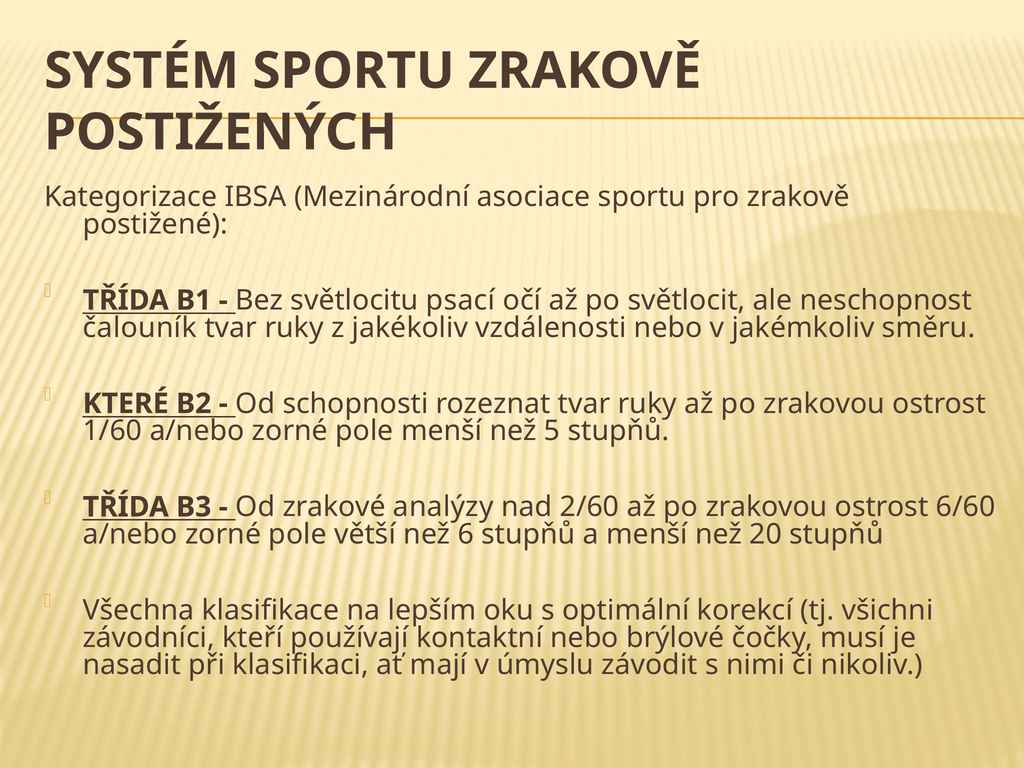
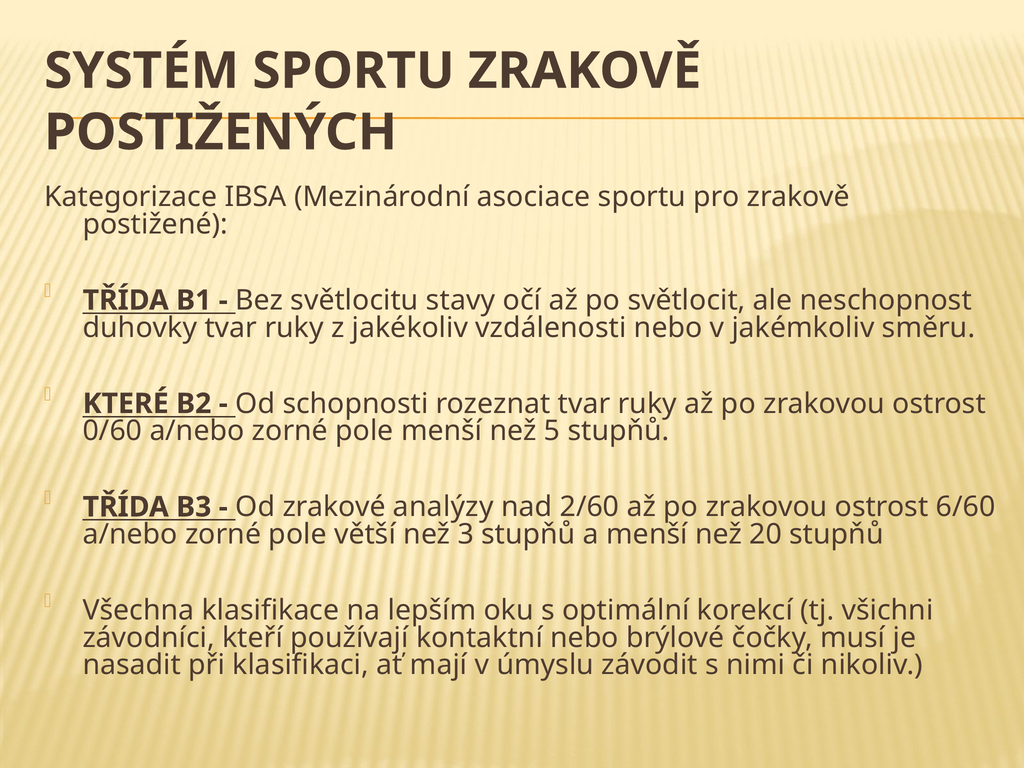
psací: psací -> stavy
čalouník: čalouník -> duhovky
1/60: 1/60 -> 0/60
6: 6 -> 3
